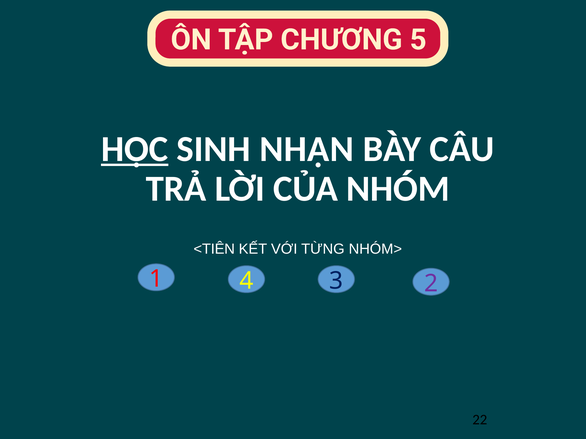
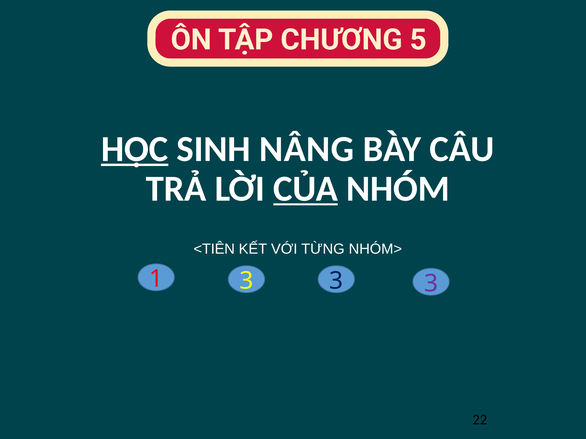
NHẬN: NHẬN -> NÂNG
CỦA underline: none -> present
1 4: 4 -> 3
2 at (431, 284): 2 -> 3
